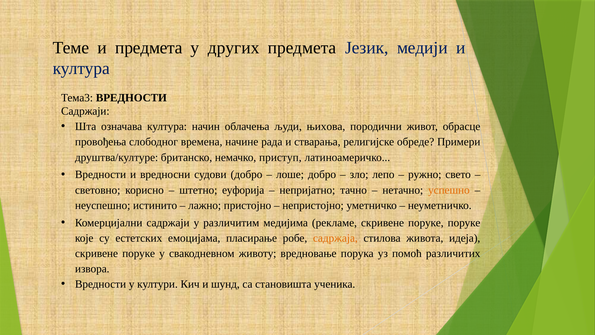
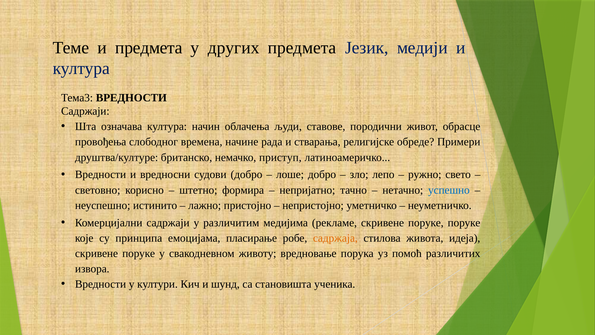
њихова: њихова -> ставове
еуфорија: еуфорија -> формира
успешно colour: orange -> blue
естетских: естетских -> принципа
